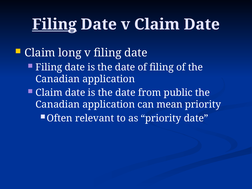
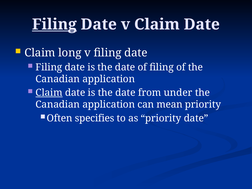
Claim at (49, 93) underline: none -> present
public: public -> under
relevant: relevant -> specifies
